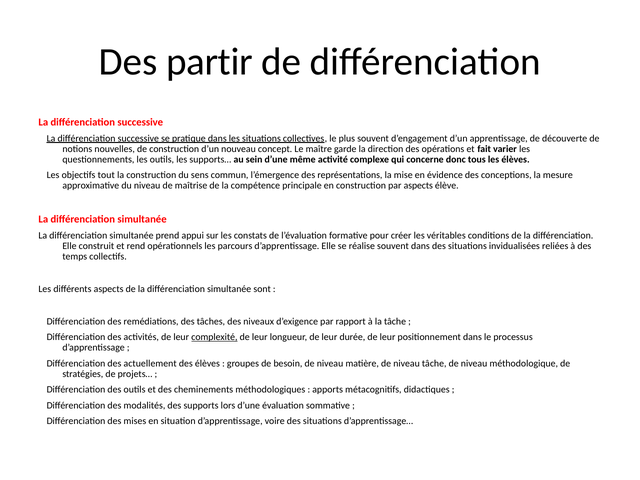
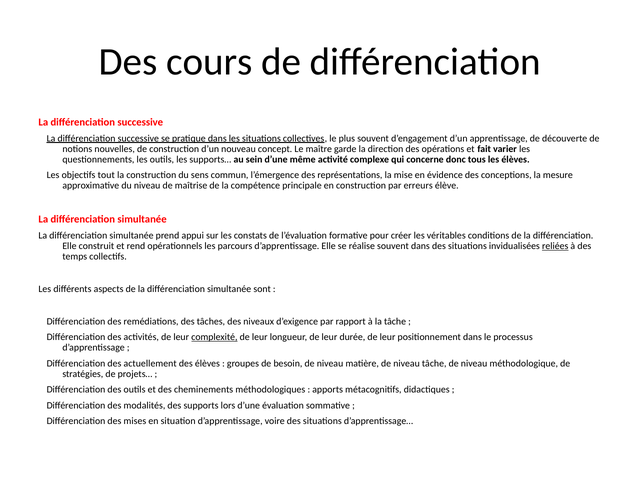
partir: partir -> cours
par aspects: aspects -> erreurs
reliées underline: none -> present
